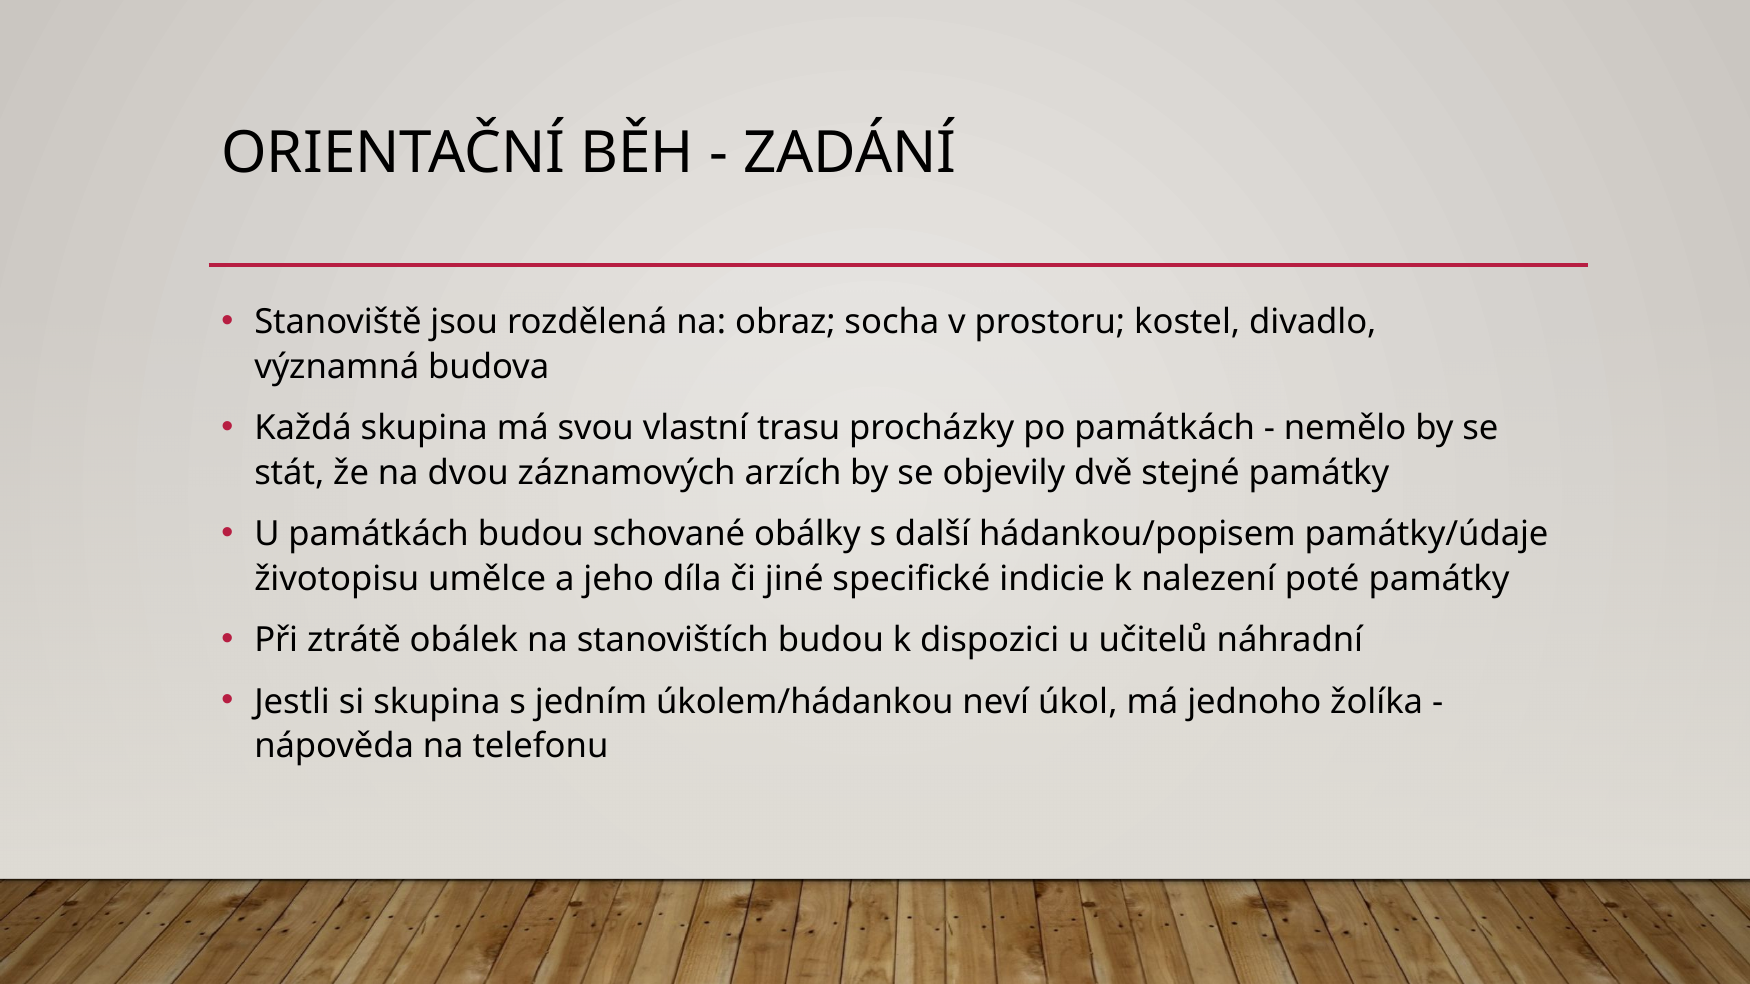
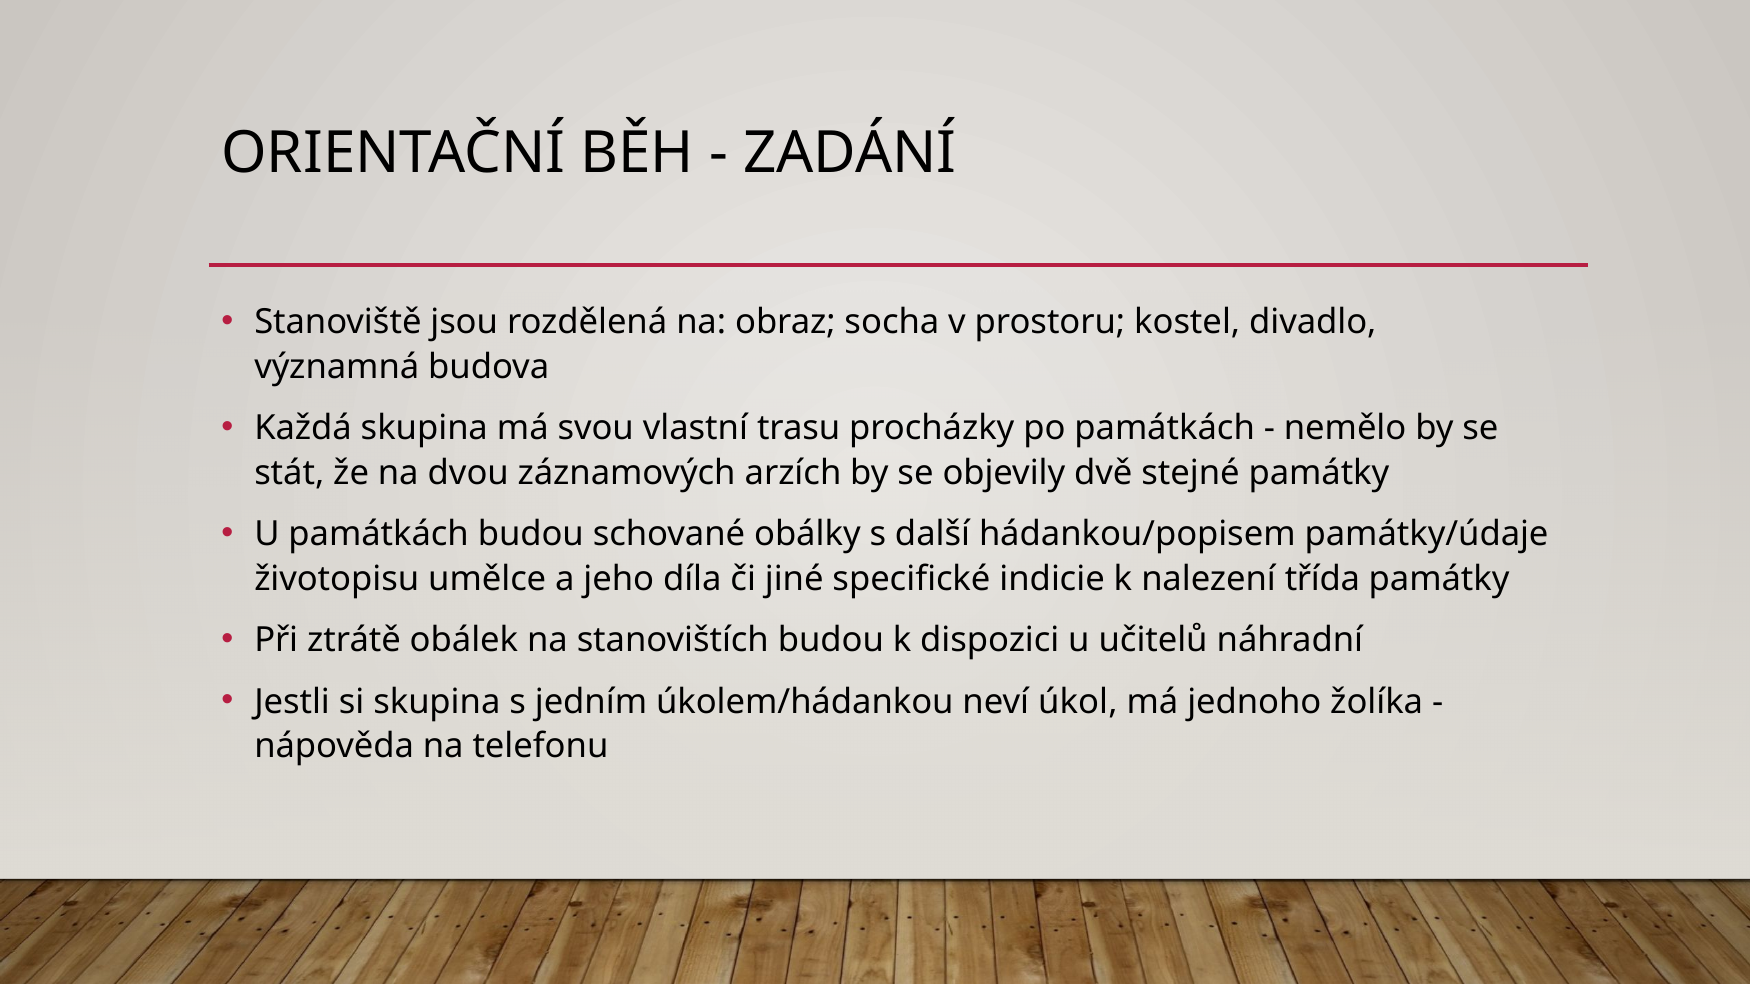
poté: poté -> třída
